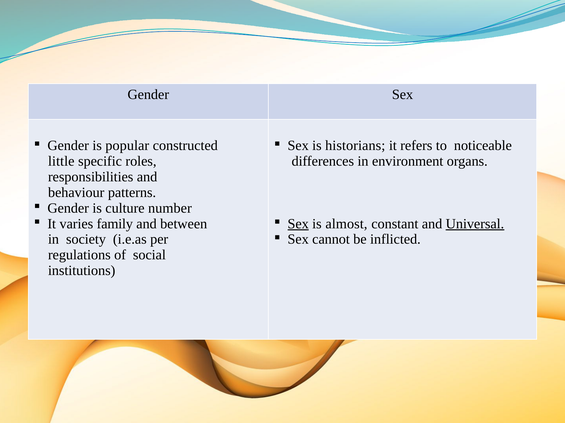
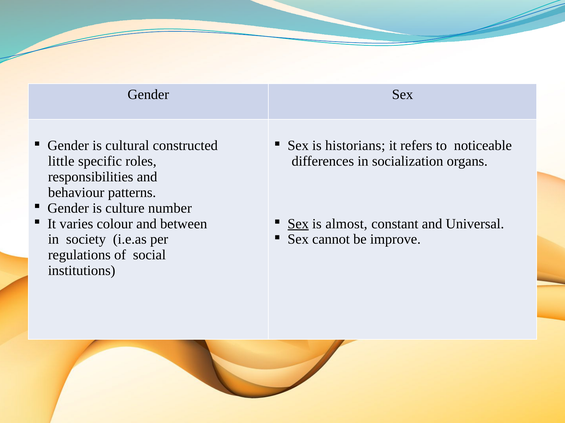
popular: popular -> cultural
environment: environment -> socialization
family: family -> colour
Universal underline: present -> none
inflicted: inflicted -> improve
